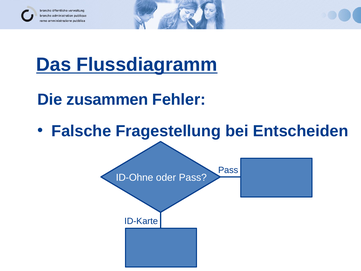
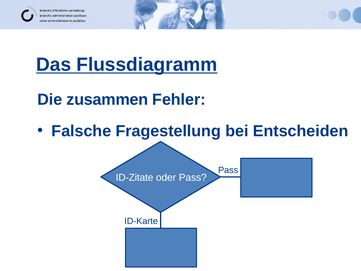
ID-Ohne: ID-Ohne -> ID-Zitate
